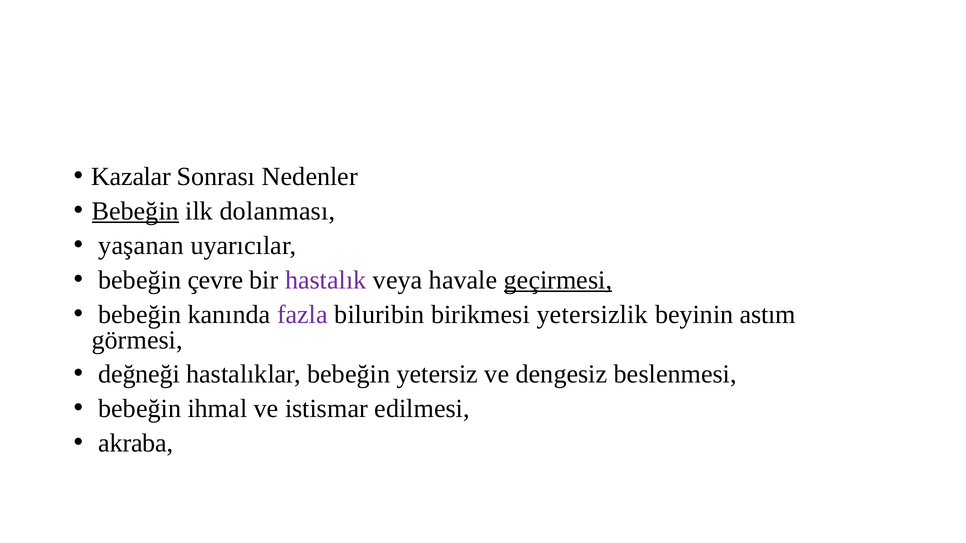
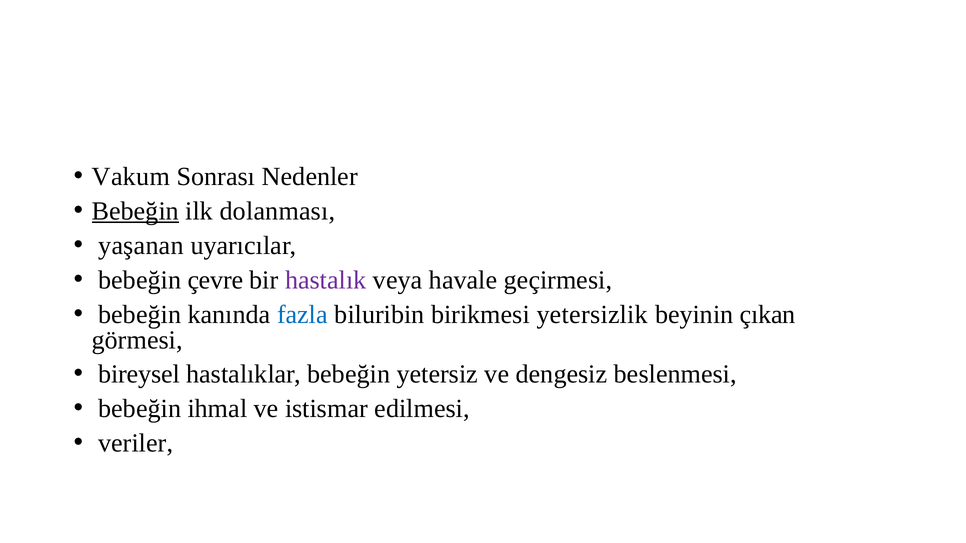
Kazalar: Kazalar -> Vakum
geçirmesi underline: present -> none
fazla colour: purple -> blue
astım: astım -> çıkan
değneği: değneği -> bireysel
akraba: akraba -> veriler
